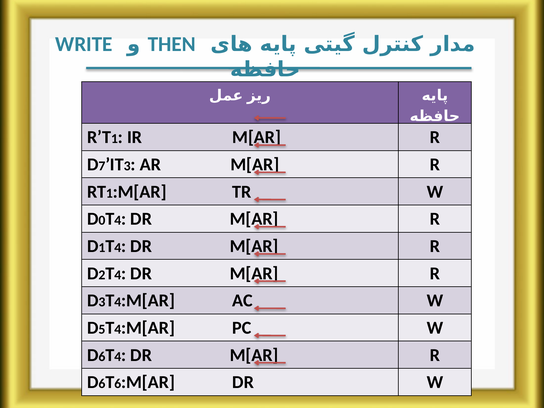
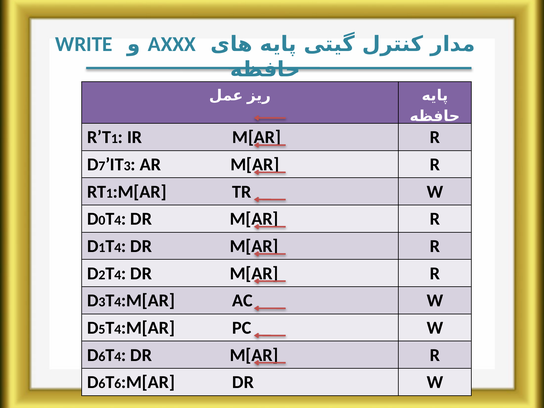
THEN: THEN -> AXXX
